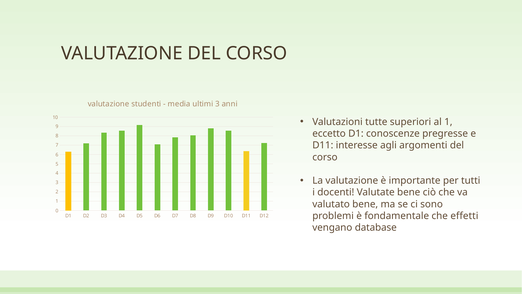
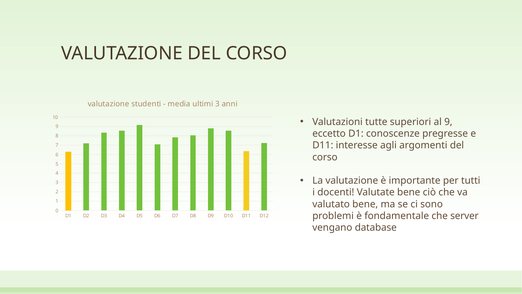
al 1: 1 -> 9
effetti: effetti -> server
